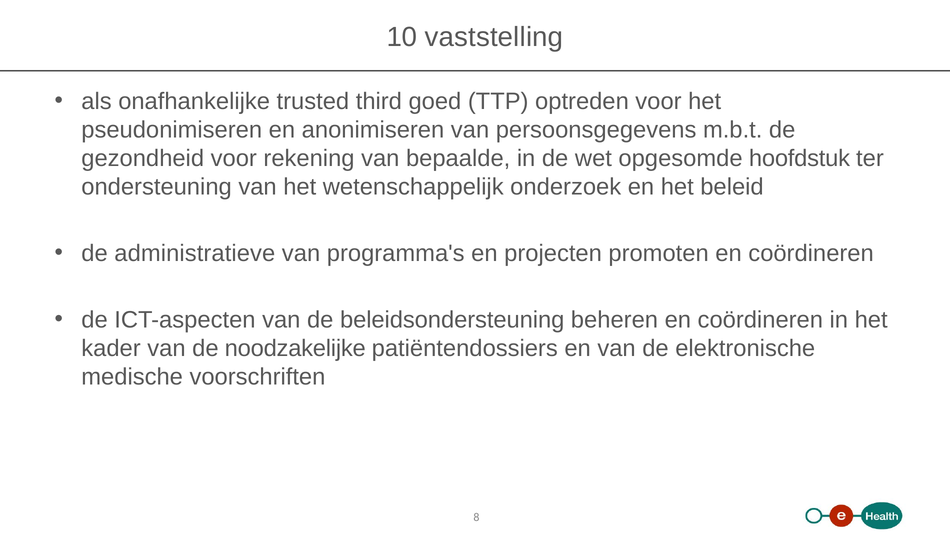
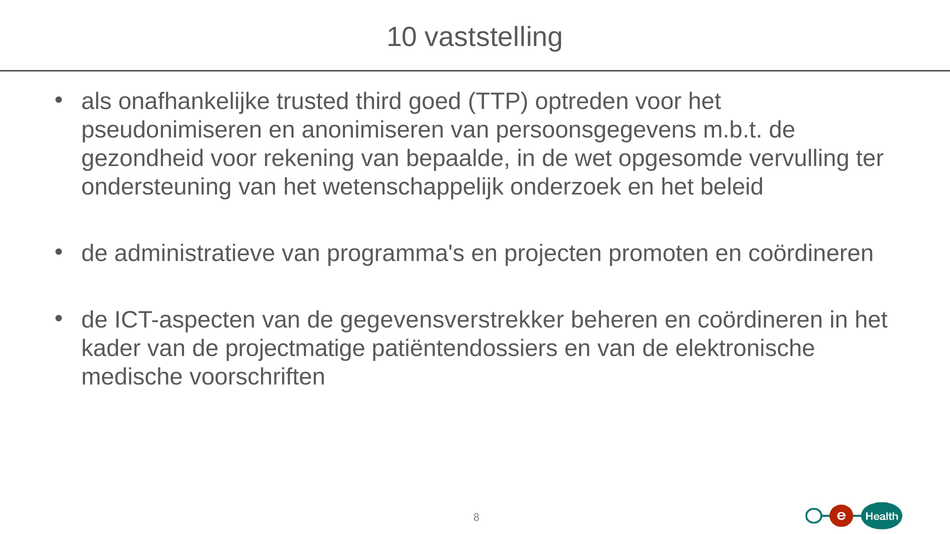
hoofdstuk: hoofdstuk -> vervulling
beleidsondersteuning: beleidsondersteuning -> gegevensverstrekker
noodzakelijke: noodzakelijke -> projectmatige
